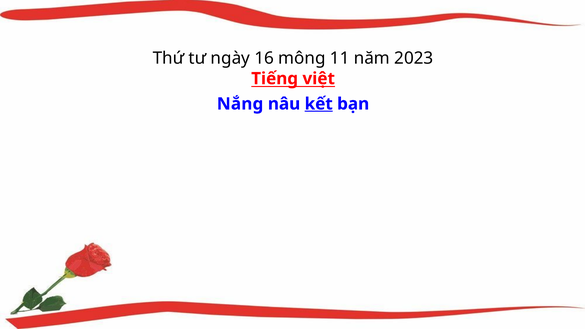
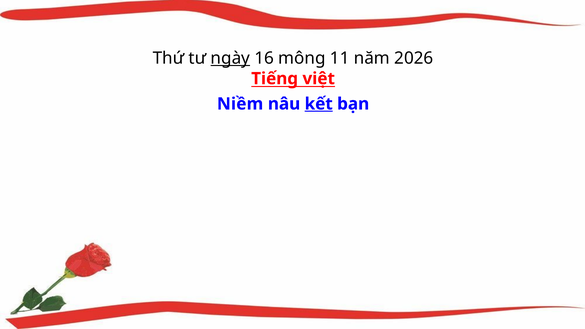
ngày underline: none -> present
2023: 2023 -> 2026
Nắng: Nắng -> Niềm
